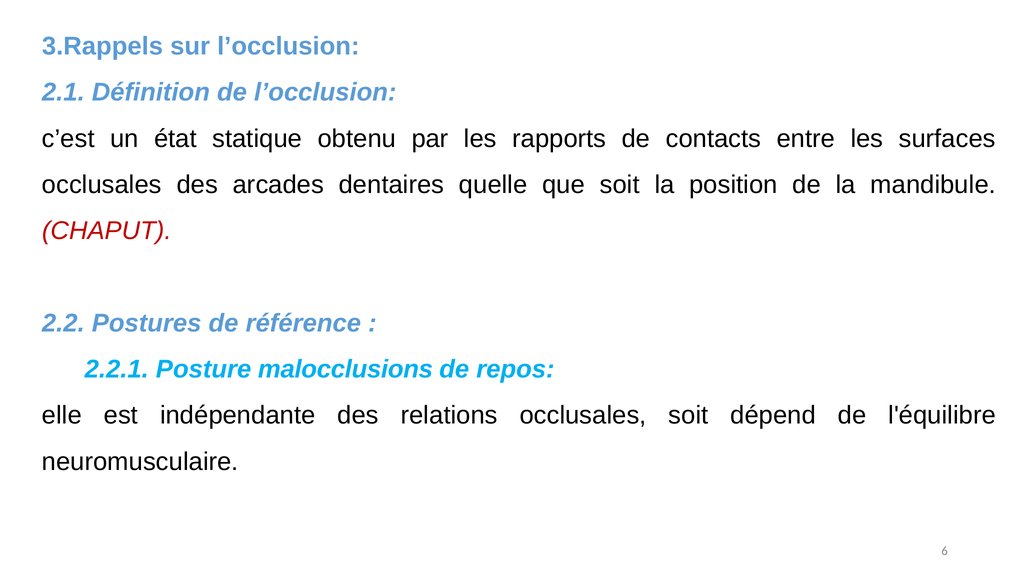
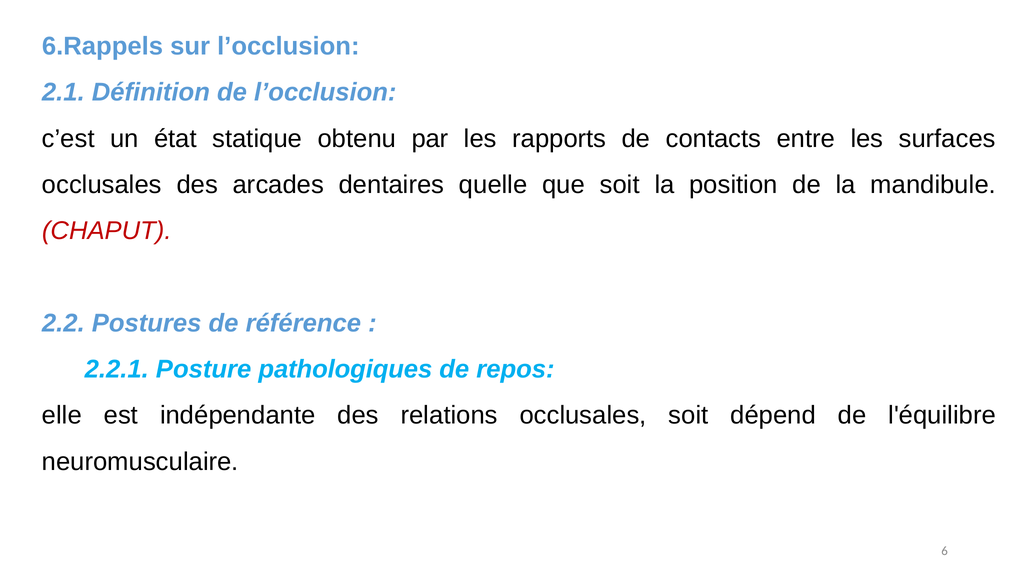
3.Rappels: 3.Rappels -> 6.Rappels
malocclusions: malocclusions -> pathologiques
